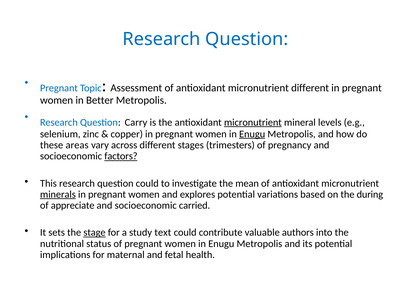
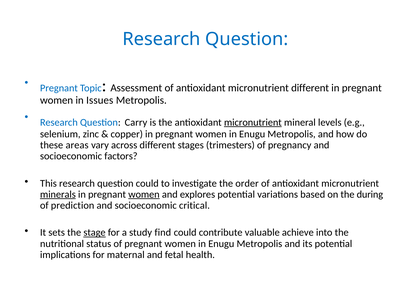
Better: Better -> Issues
Enugu at (252, 134) underline: present -> none
factors underline: present -> none
mean: mean -> order
women at (144, 195) underline: none -> present
appreciate: appreciate -> prediction
carried: carried -> critical
text: text -> find
authors: authors -> achieve
